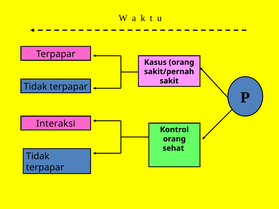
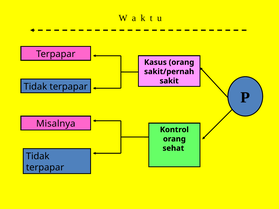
Interaksi: Interaksi -> Misalnya
